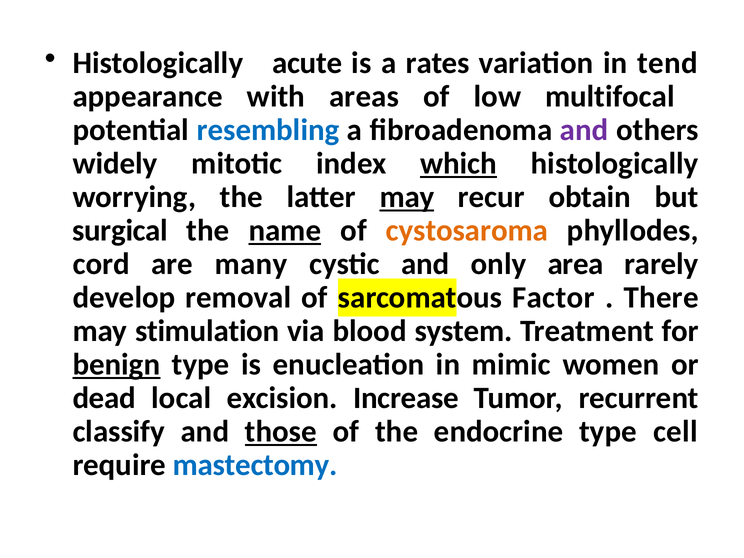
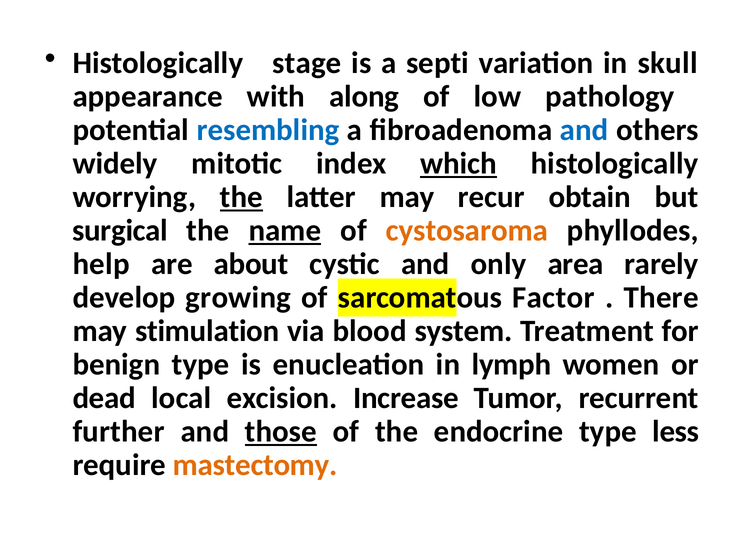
acute: acute -> stage
rates: rates -> septi
tend: tend -> skull
areas: areas -> along
multifocal: multifocal -> pathology
and at (584, 130) colour: purple -> blue
the at (241, 197) underline: none -> present
may at (407, 197) underline: present -> none
cord: cord -> help
many: many -> about
removal: removal -> growing
benign underline: present -> none
mimic: mimic -> lymph
classify: classify -> further
cell: cell -> less
mastectomy colour: blue -> orange
